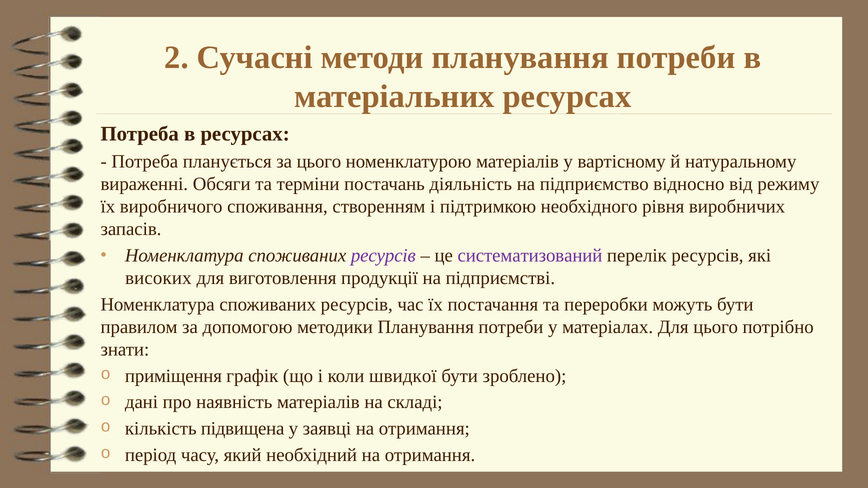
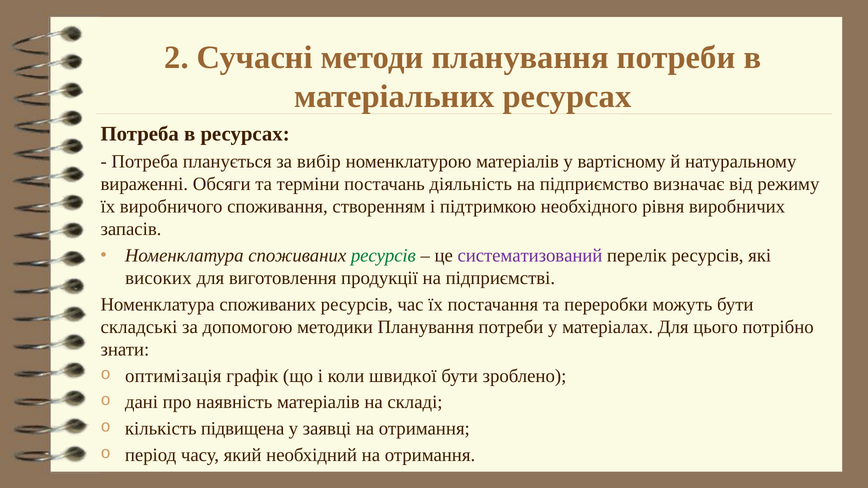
за цього: цього -> вибір
відносно: відносно -> визначає
ресурсів at (383, 256) colour: purple -> green
правилом: правилом -> складські
приміщення: приміщення -> оптимізація
